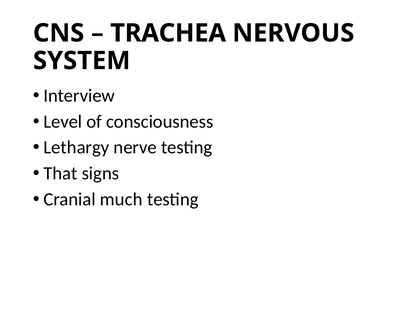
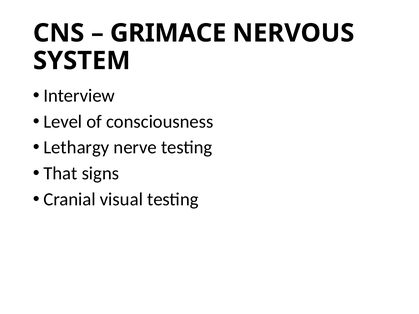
TRACHEA: TRACHEA -> GRIMACE
much: much -> visual
